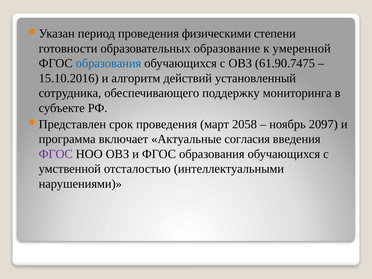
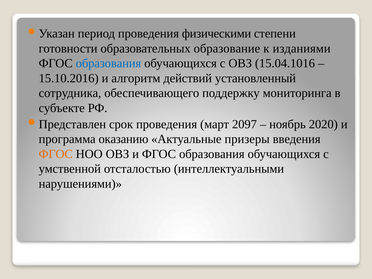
умеренной: умеренной -> изданиями
61.90.7475: 61.90.7475 -> 15.04.1016
2058: 2058 -> 2097
2097: 2097 -> 2020
включает: включает -> оказанию
согласия: согласия -> призеры
ФГОС at (56, 154) colour: purple -> orange
